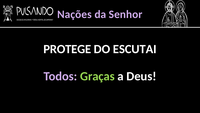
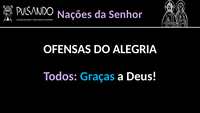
PROTEGE: PROTEGE -> OFENSAS
ESCUTAI: ESCUTAI -> ALEGRIA
Graças colour: light green -> light blue
